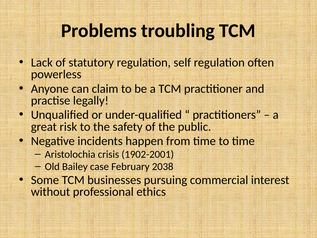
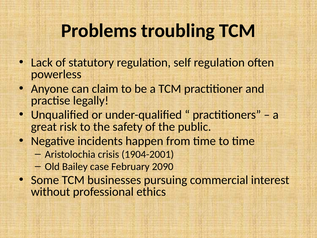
1902-2001: 1902-2001 -> 1904-2001
2038: 2038 -> 2090
